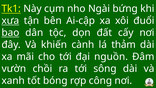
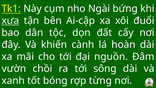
bao underline: present -> none
thảm: thảm -> hoàn
công: công -> từng
